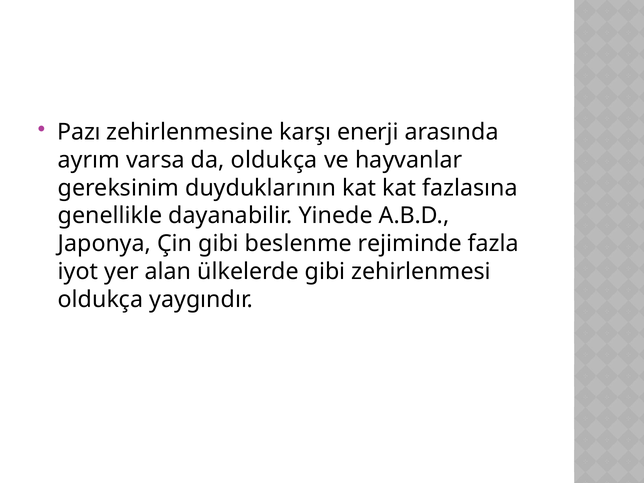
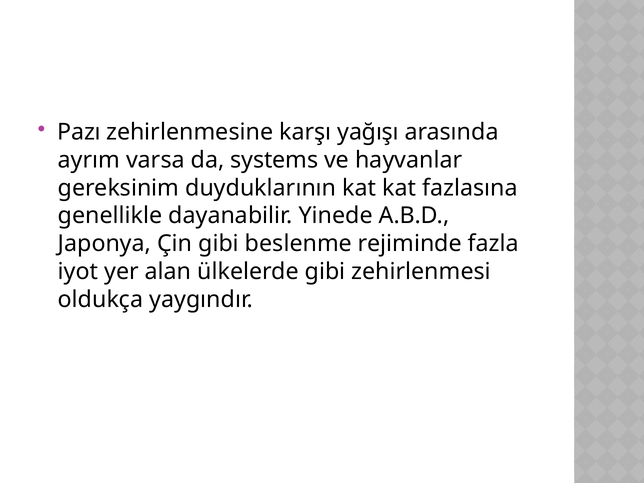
enerji: enerji -> yağışı
da oldukça: oldukça -> systems
